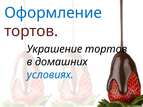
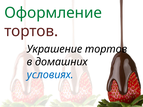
Оформление colour: blue -> green
